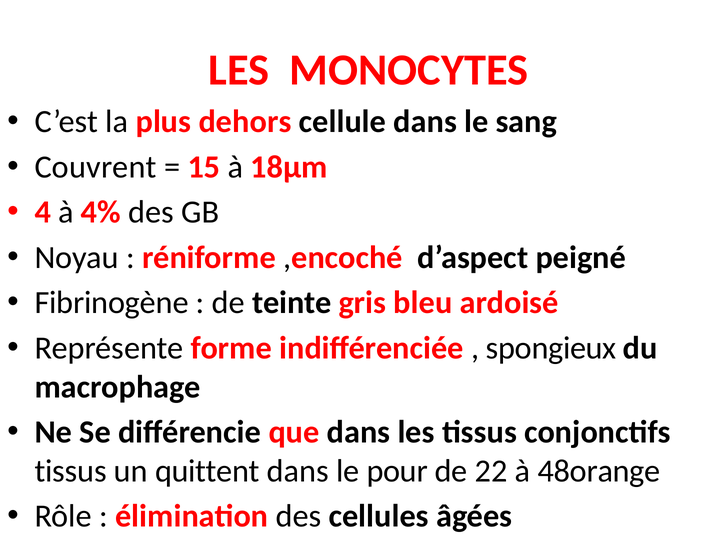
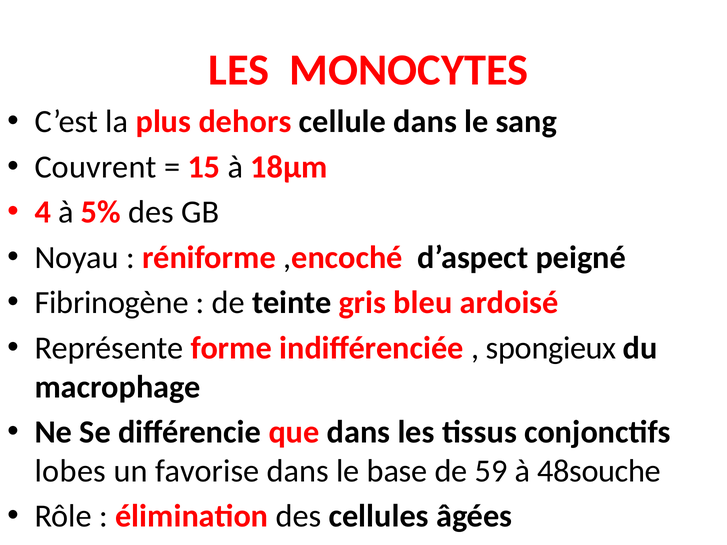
4%: 4% -> 5%
tissus at (71, 471): tissus -> lobes
quittent: quittent -> favorise
pour: pour -> base
22: 22 -> 59
48orange: 48orange -> 48souche
